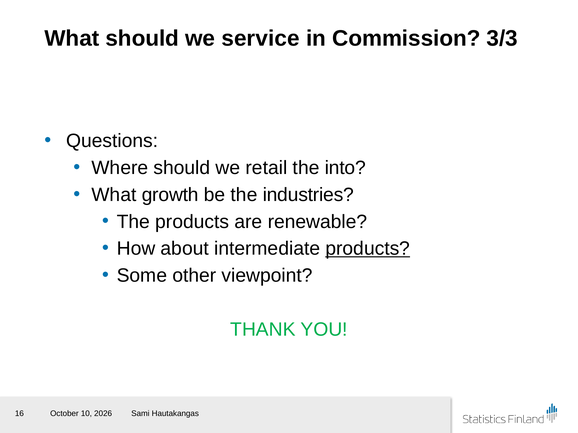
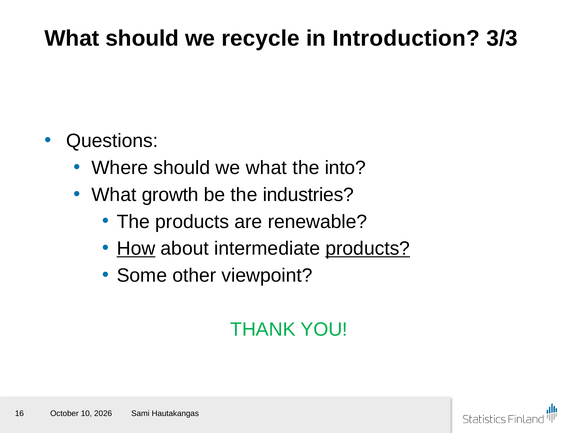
service: service -> recycle
Commission: Commission -> Introduction
we retail: retail -> what
How underline: none -> present
